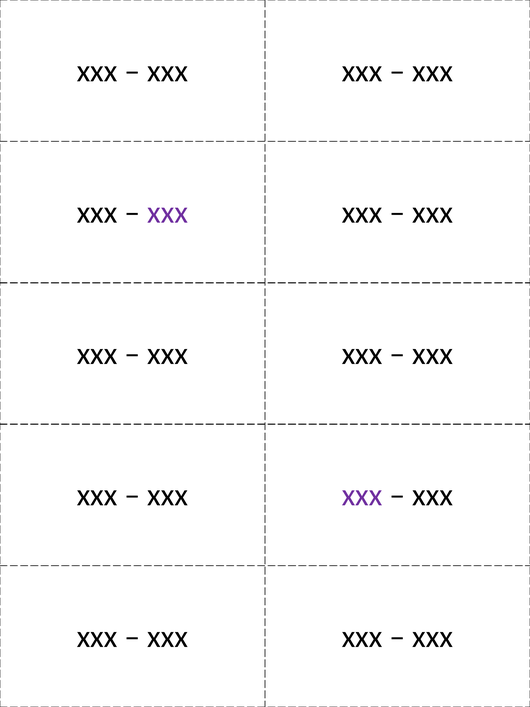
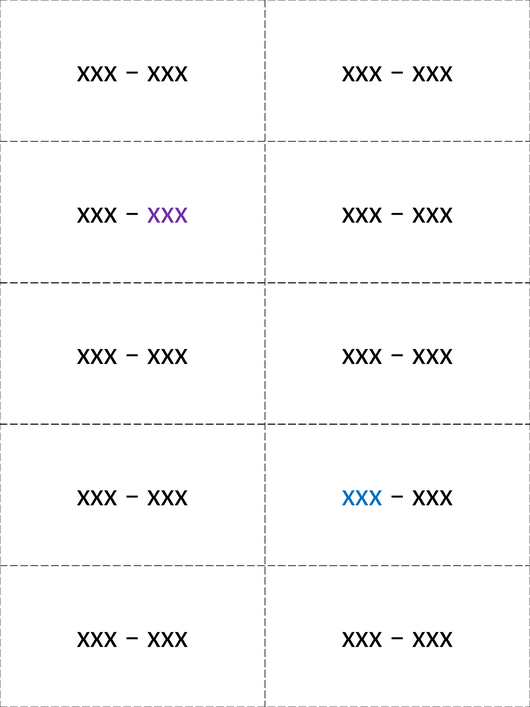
xxx at (362, 495) colour: purple -> blue
